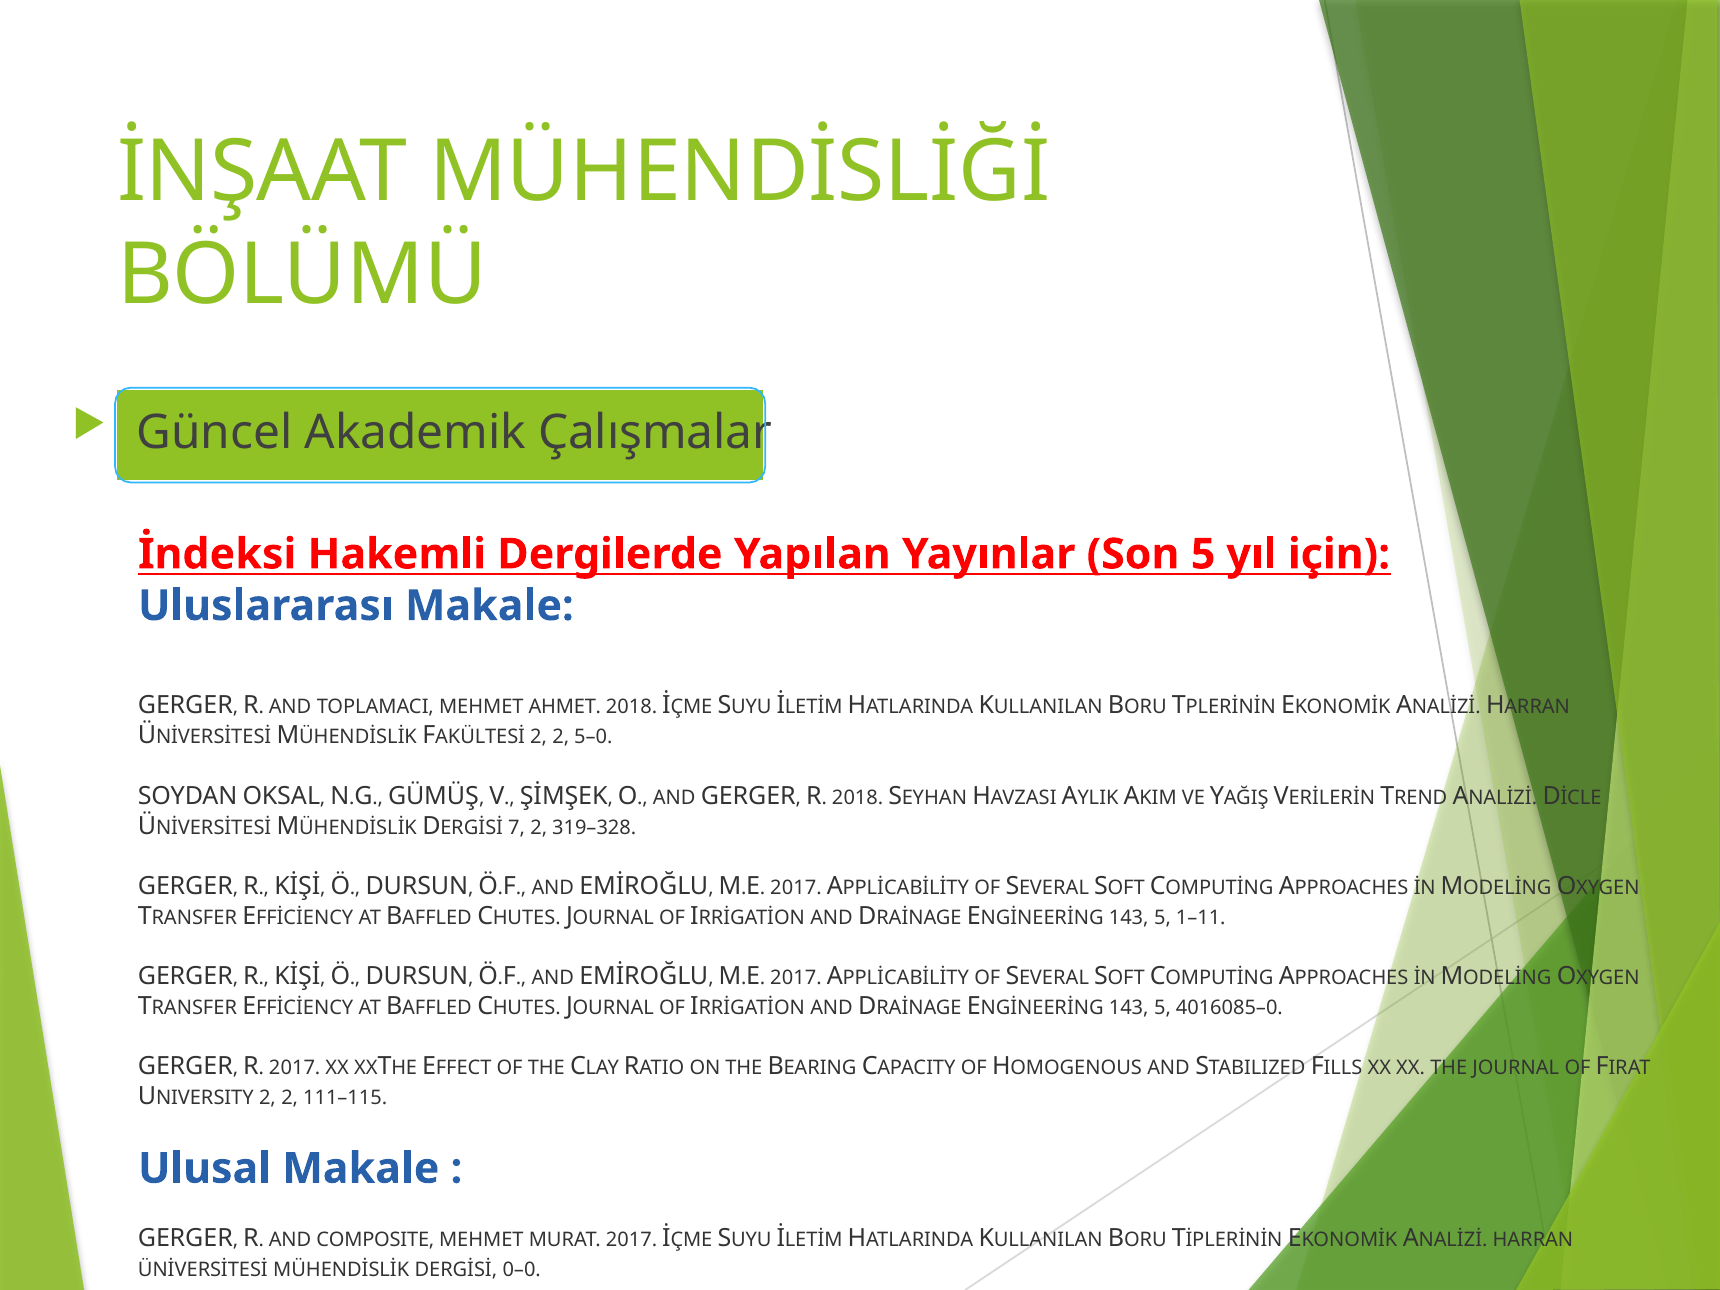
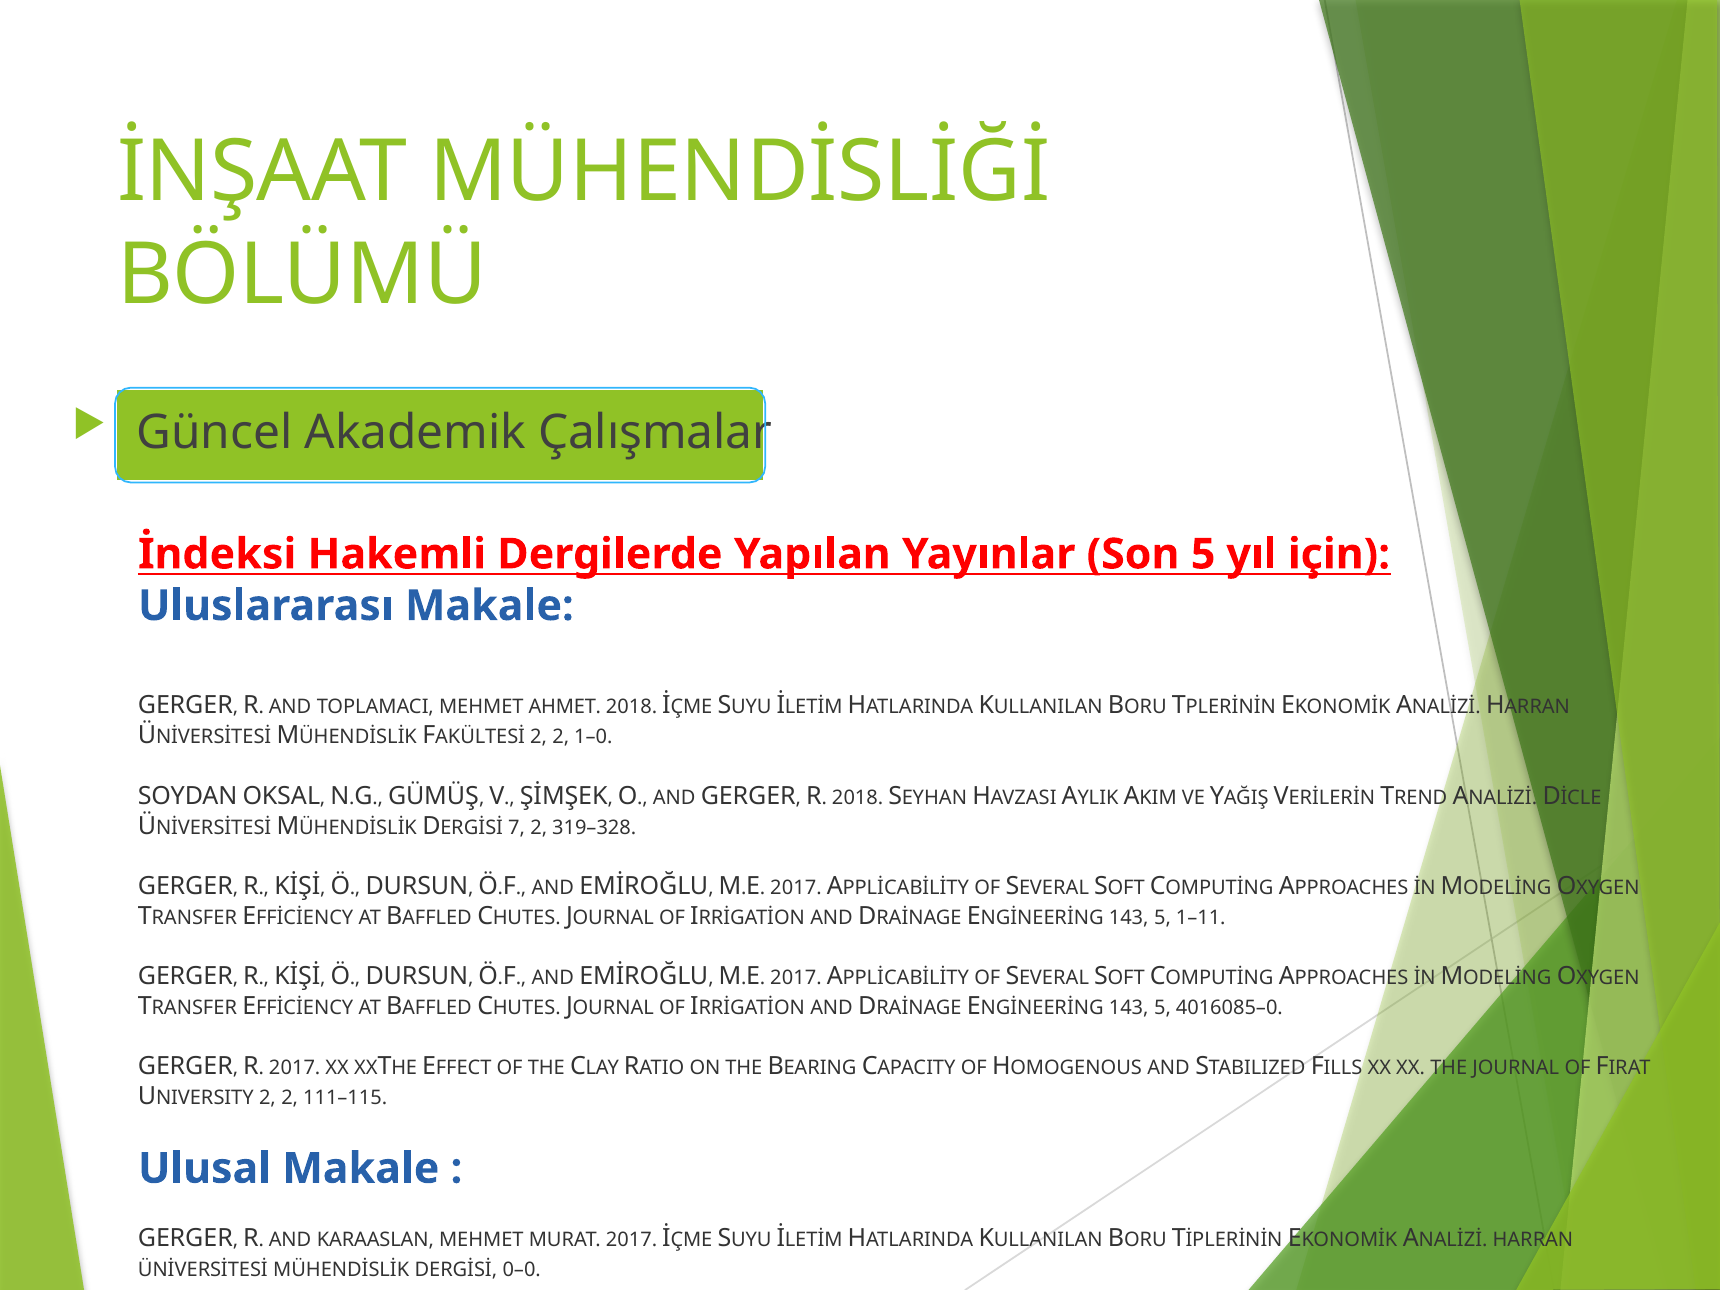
5–0: 5–0 -> 1–0
COMPOSITE: COMPOSITE -> KARAASLAN
